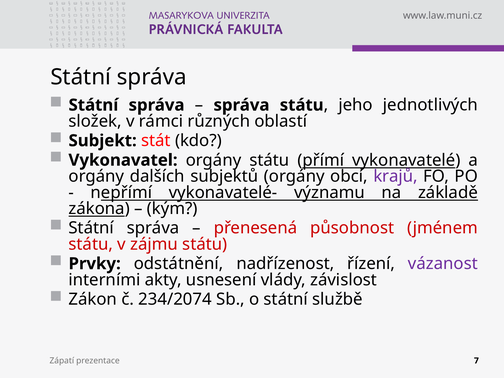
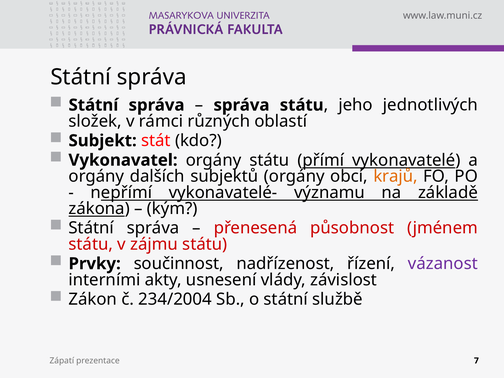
krajů colour: purple -> orange
odstátnění: odstátnění -> součinnost
234/2074: 234/2074 -> 234/2004
